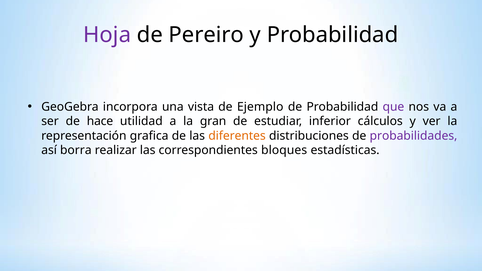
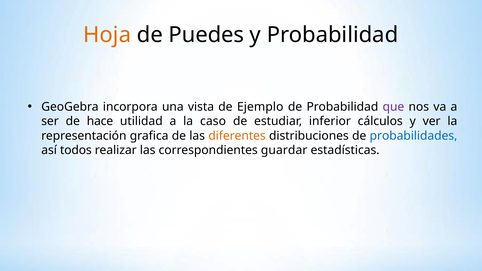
Hoja colour: purple -> orange
Pereiro: Pereiro -> Puedes
gran: gran -> caso
probabilidades colour: purple -> blue
borra: borra -> todos
bloques: bloques -> guardar
